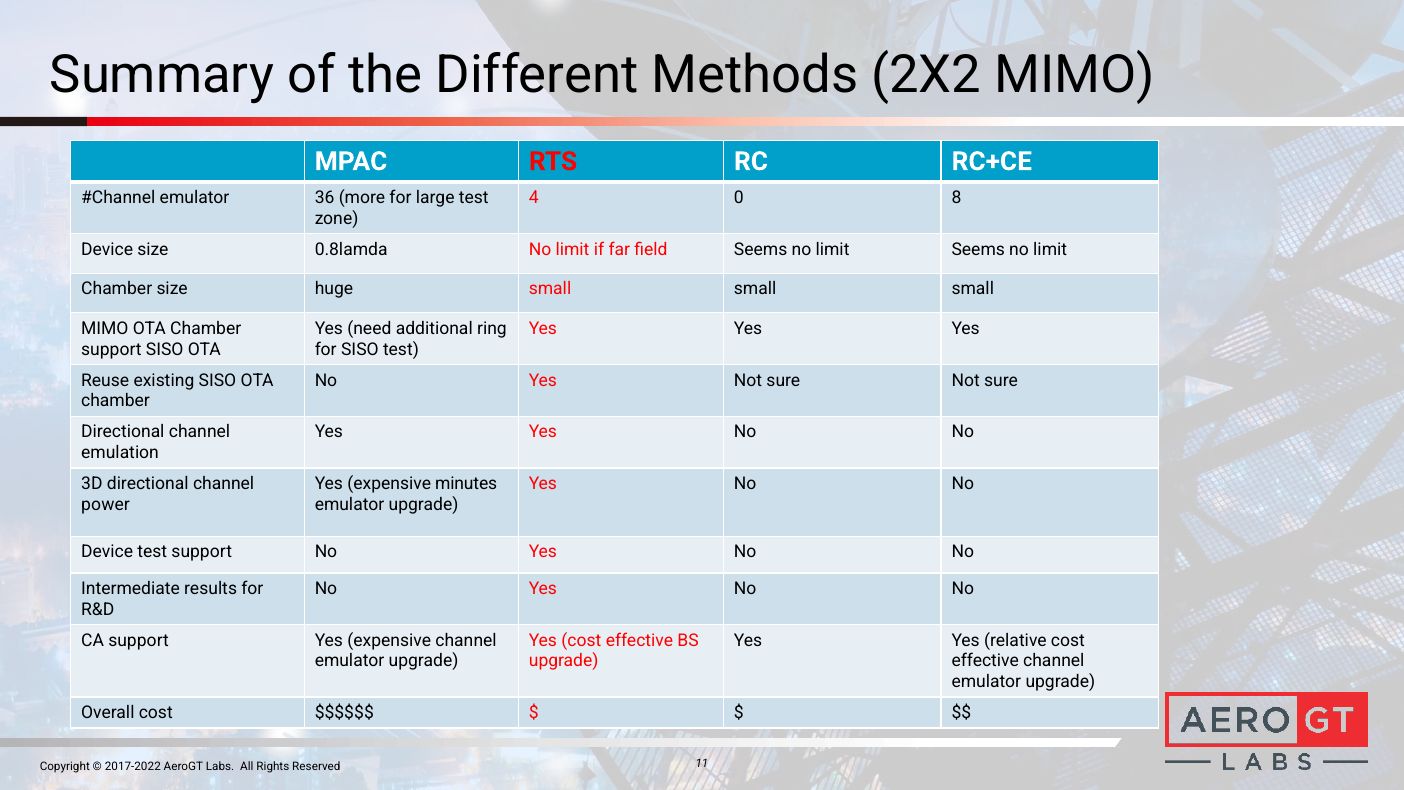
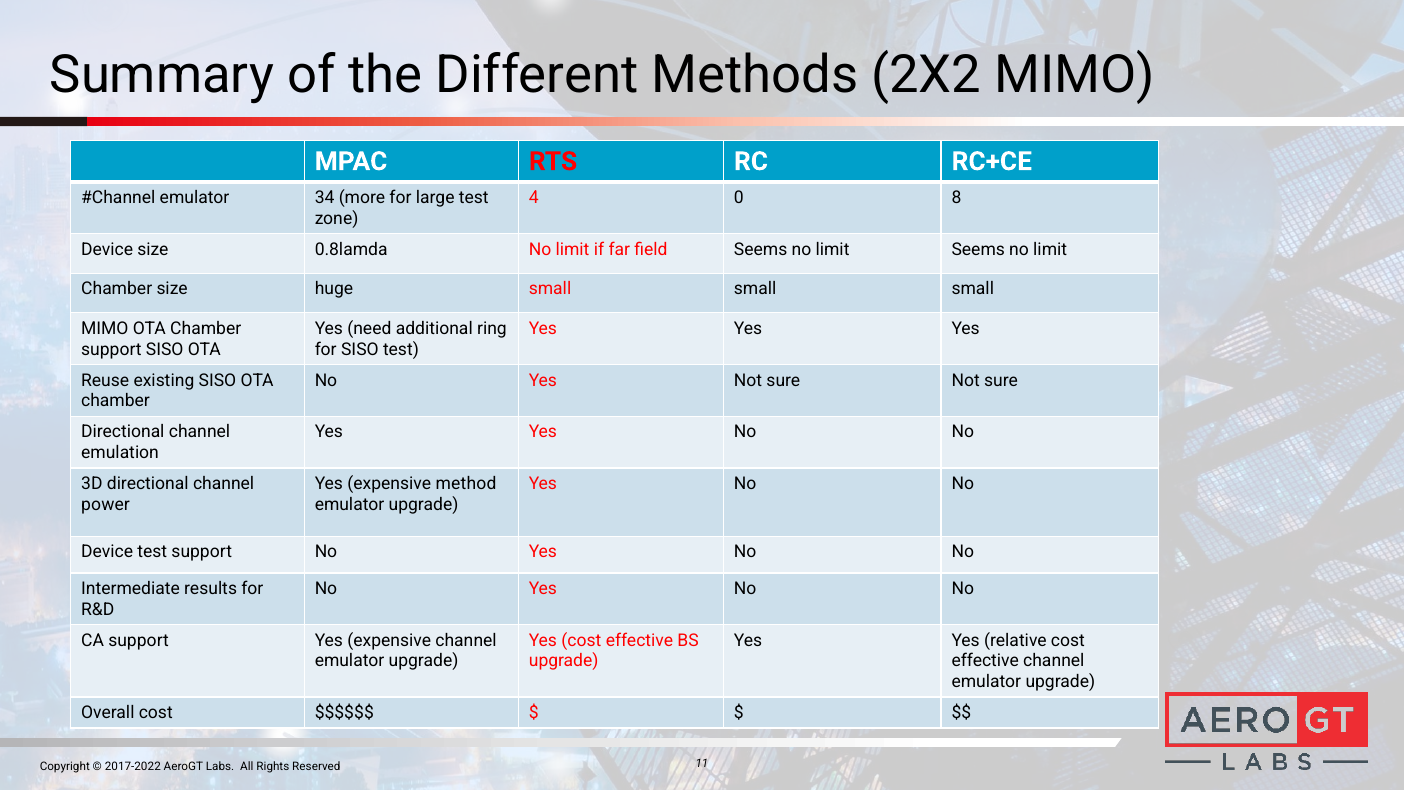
36: 36 -> 34
minutes: minutes -> method
